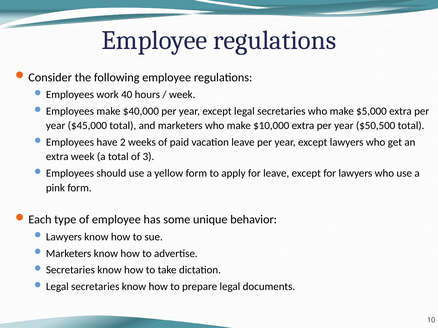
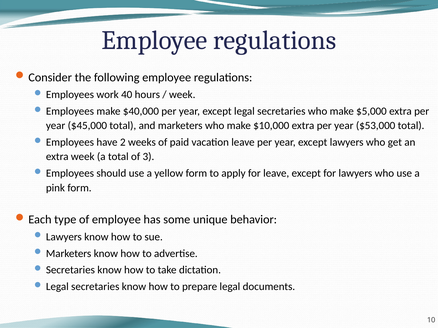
$50,500: $50,500 -> $53,000
